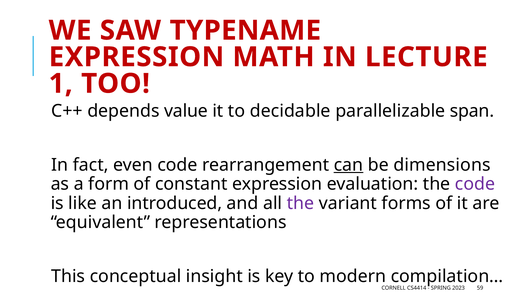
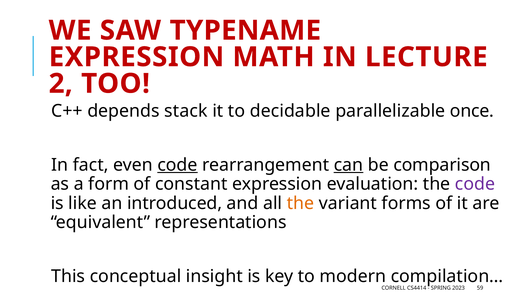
1: 1 -> 2
value: value -> stack
span: span -> once
code at (177, 165) underline: none -> present
dimensions: dimensions -> comparison
the at (300, 203) colour: purple -> orange
